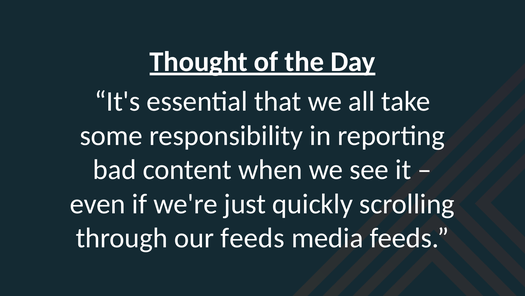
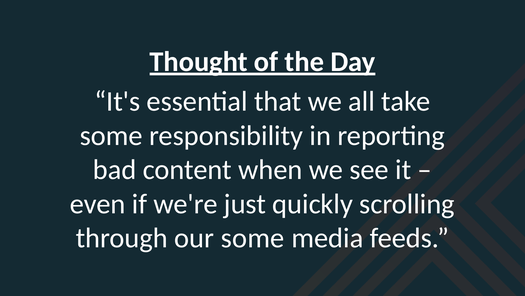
our feeds: feeds -> some
